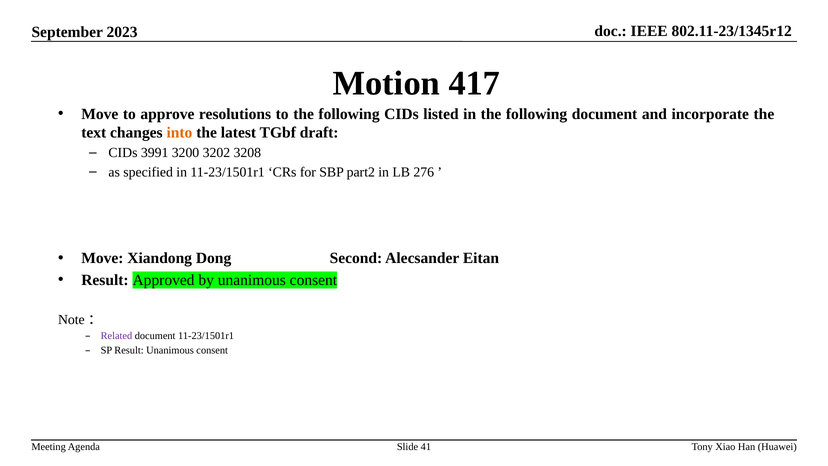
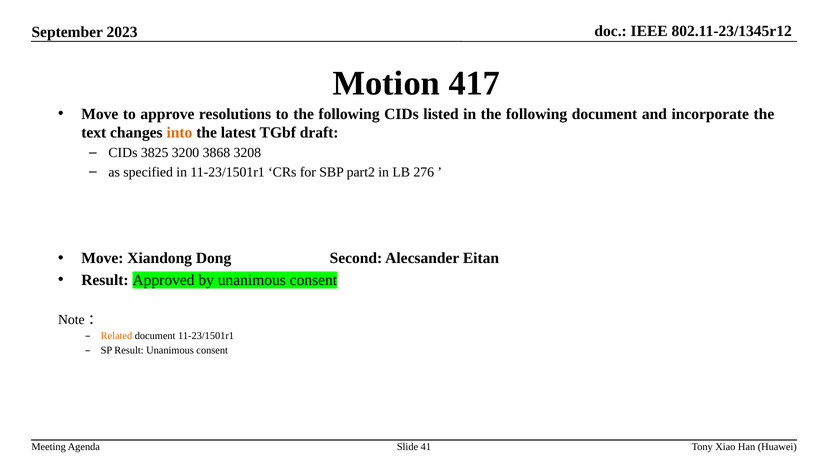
3991: 3991 -> 3825
3202: 3202 -> 3868
Related colour: purple -> orange
